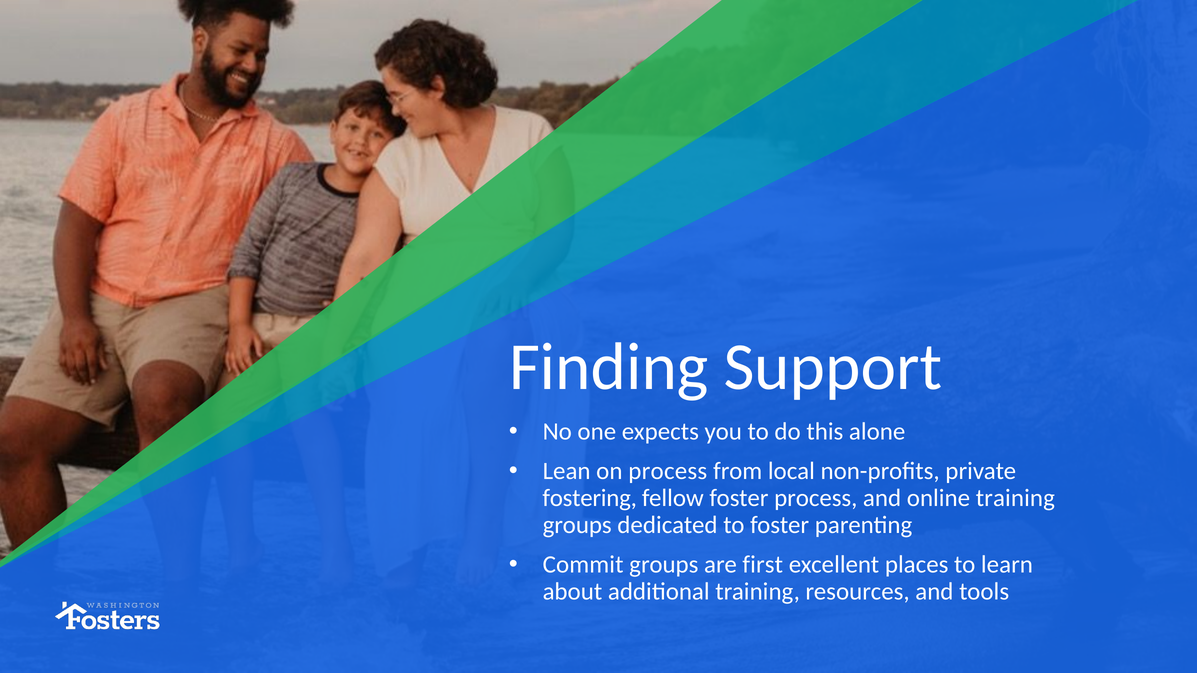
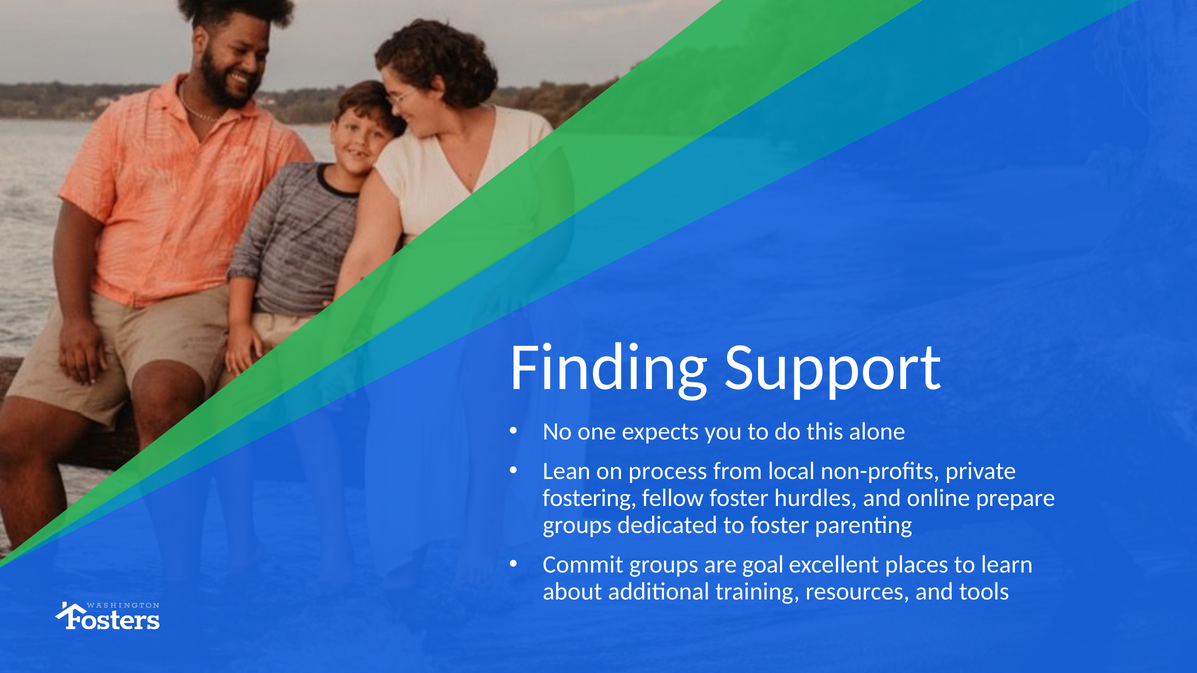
foster process: process -> hurdles
online training: training -> prepare
first: first -> goal
